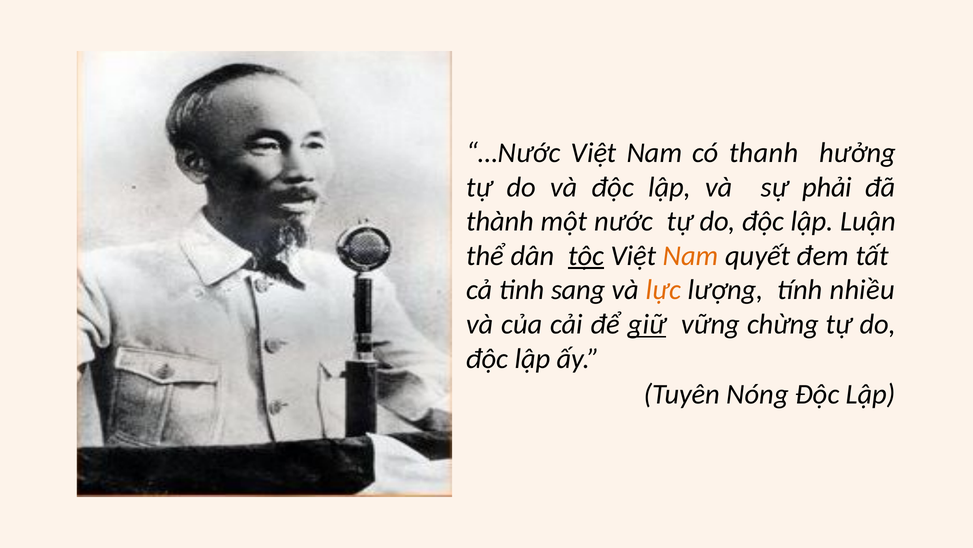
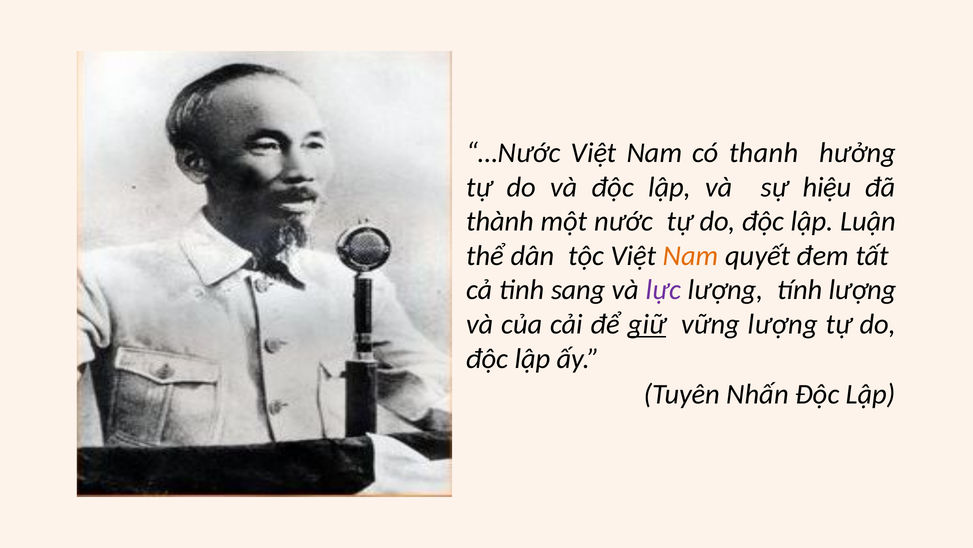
phải: phải -> hiệu
tộc underline: present -> none
lực colour: orange -> purple
tính nhiều: nhiều -> lượng
vững chừng: chừng -> lượng
Nóng: Nóng -> Nhấn
